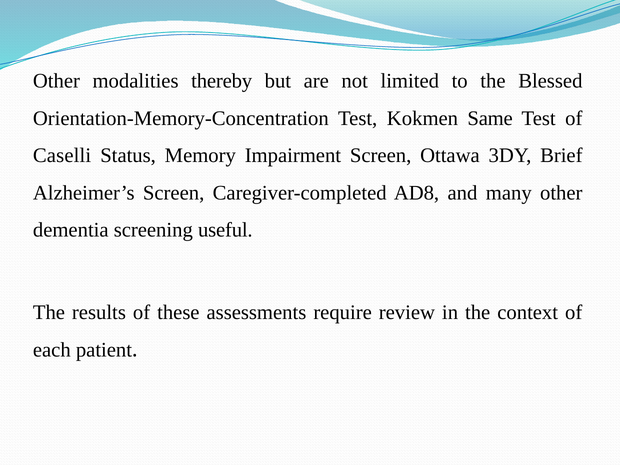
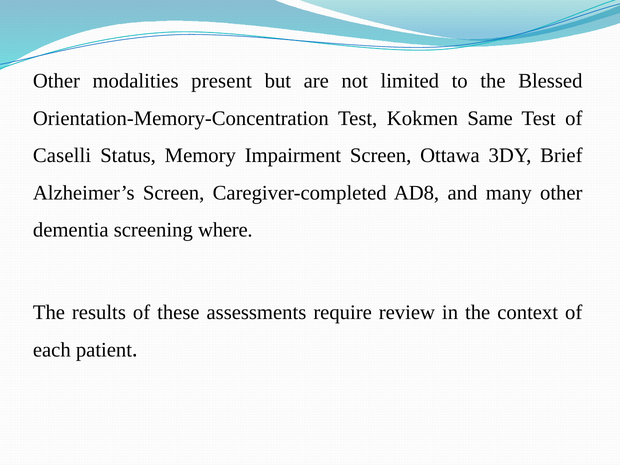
thereby: thereby -> present
useful: useful -> where
